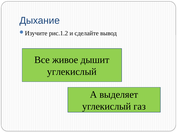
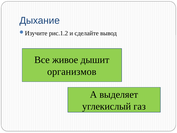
углекислый at (72, 72): углекислый -> организмов
